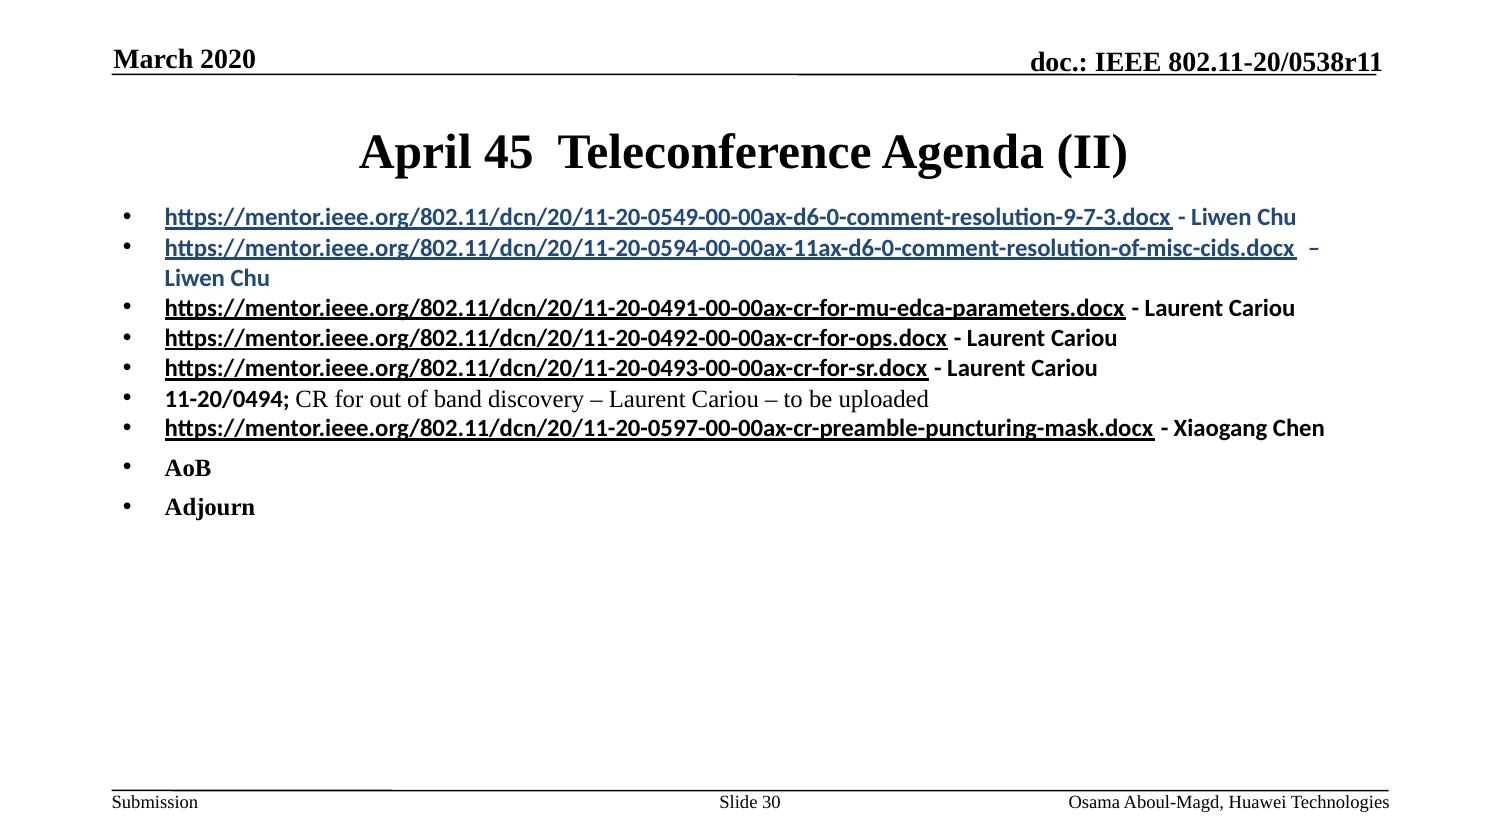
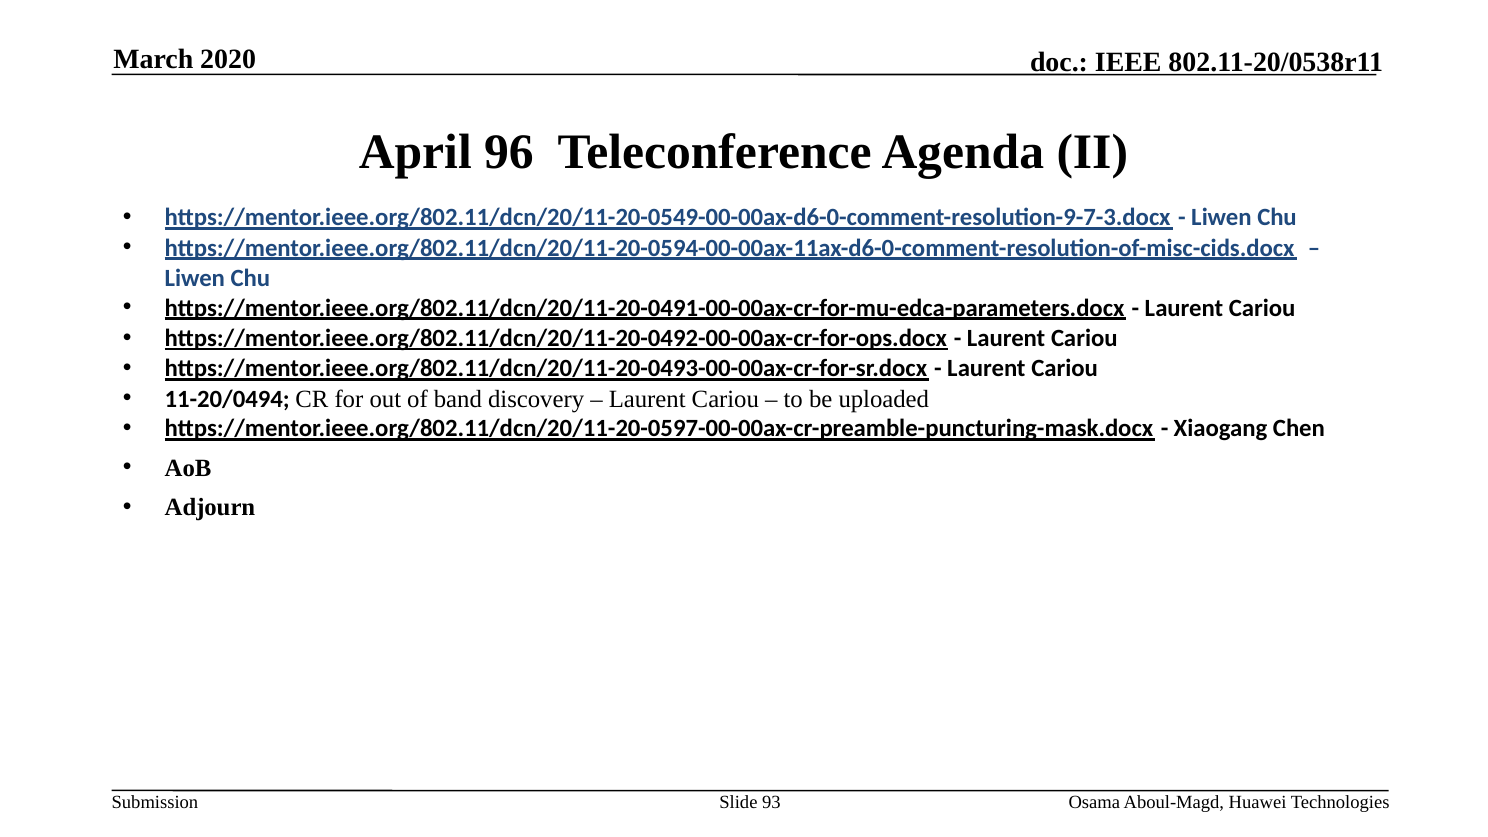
45: 45 -> 96
30: 30 -> 93
